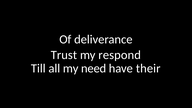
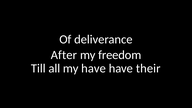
Trust: Trust -> After
respond: respond -> freedom
my need: need -> have
